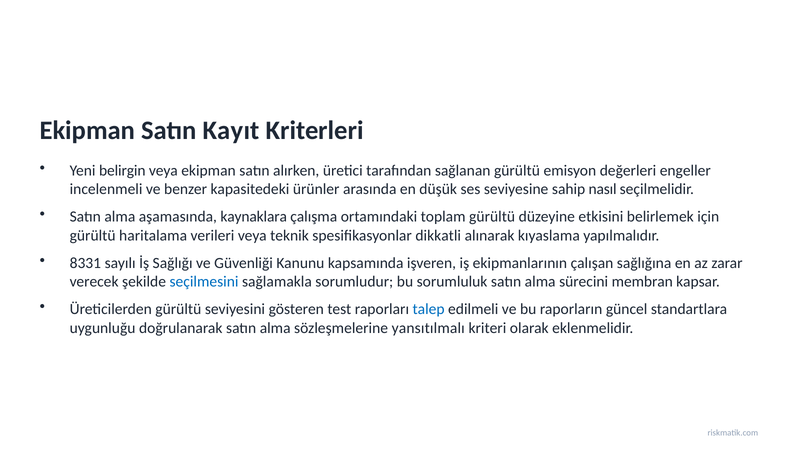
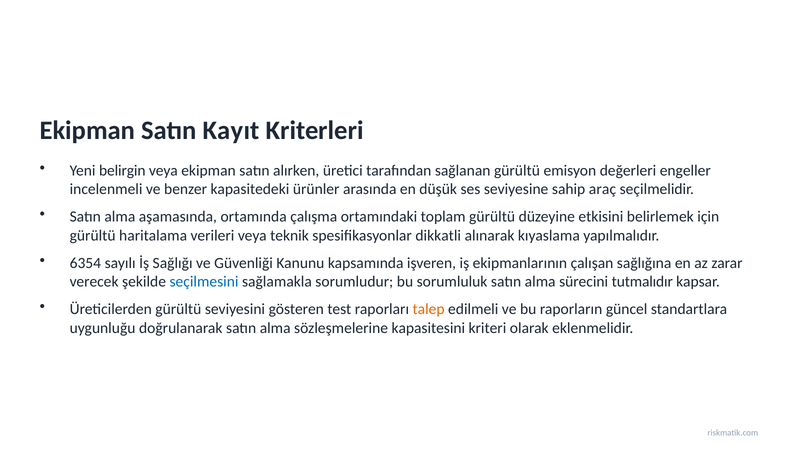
nasıl: nasıl -> araç
kaynaklara: kaynaklara -> ortamında
8331: 8331 -> 6354
membran: membran -> tutmalıdır
talep colour: blue -> orange
yansıtılmalı: yansıtılmalı -> kapasitesini
